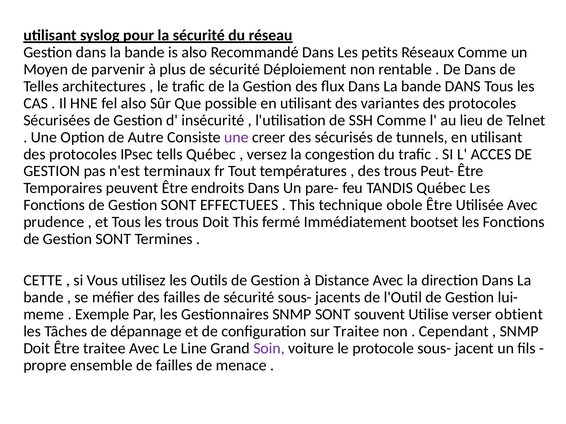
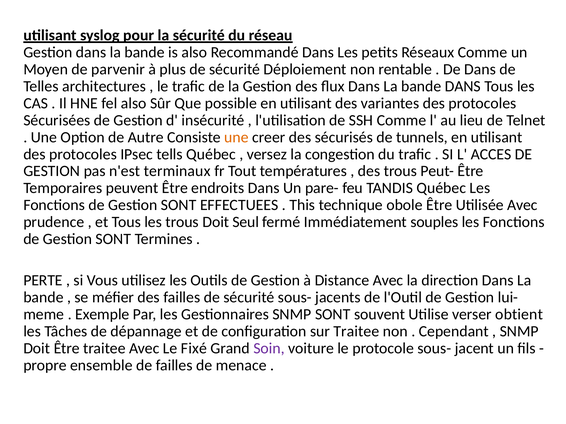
une at (236, 137) colour: purple -> orange
Doit This: This -> Seul
bootset: bootset -> souples
CETTE: CETTE -> PERTE
Line: Line -> Fixé
